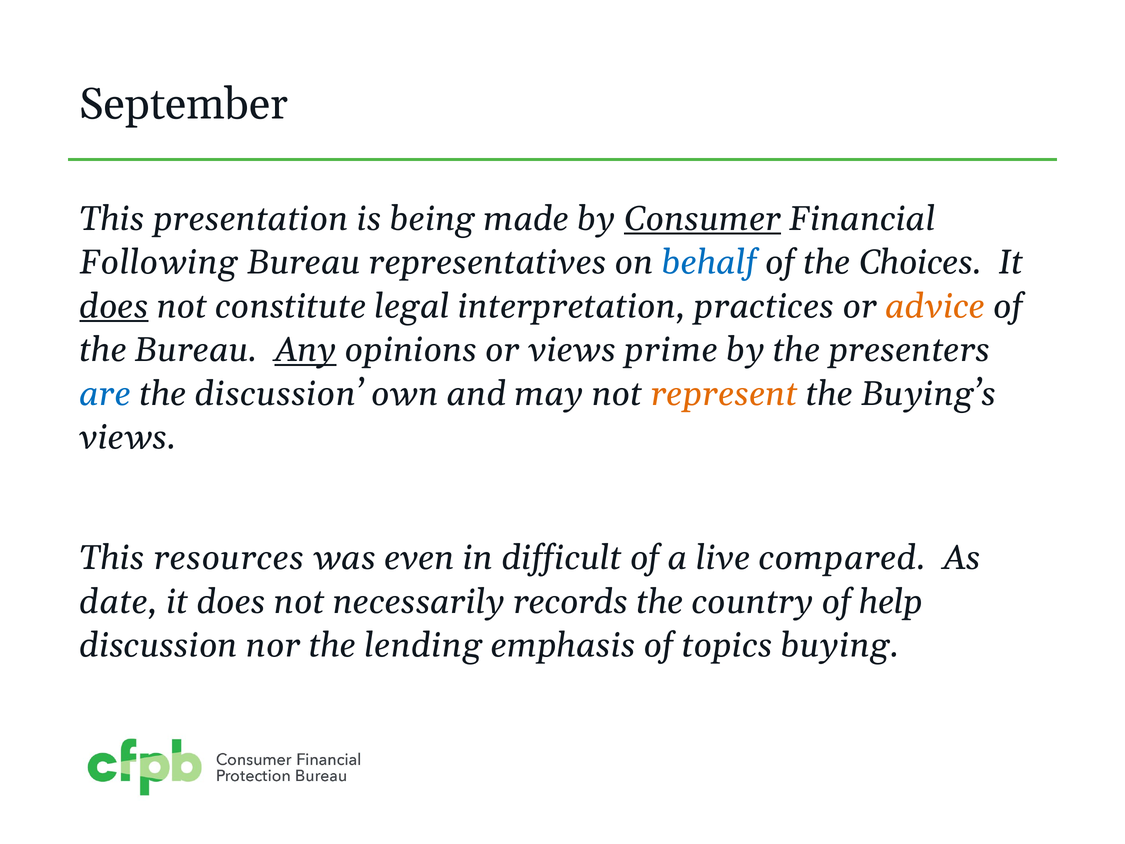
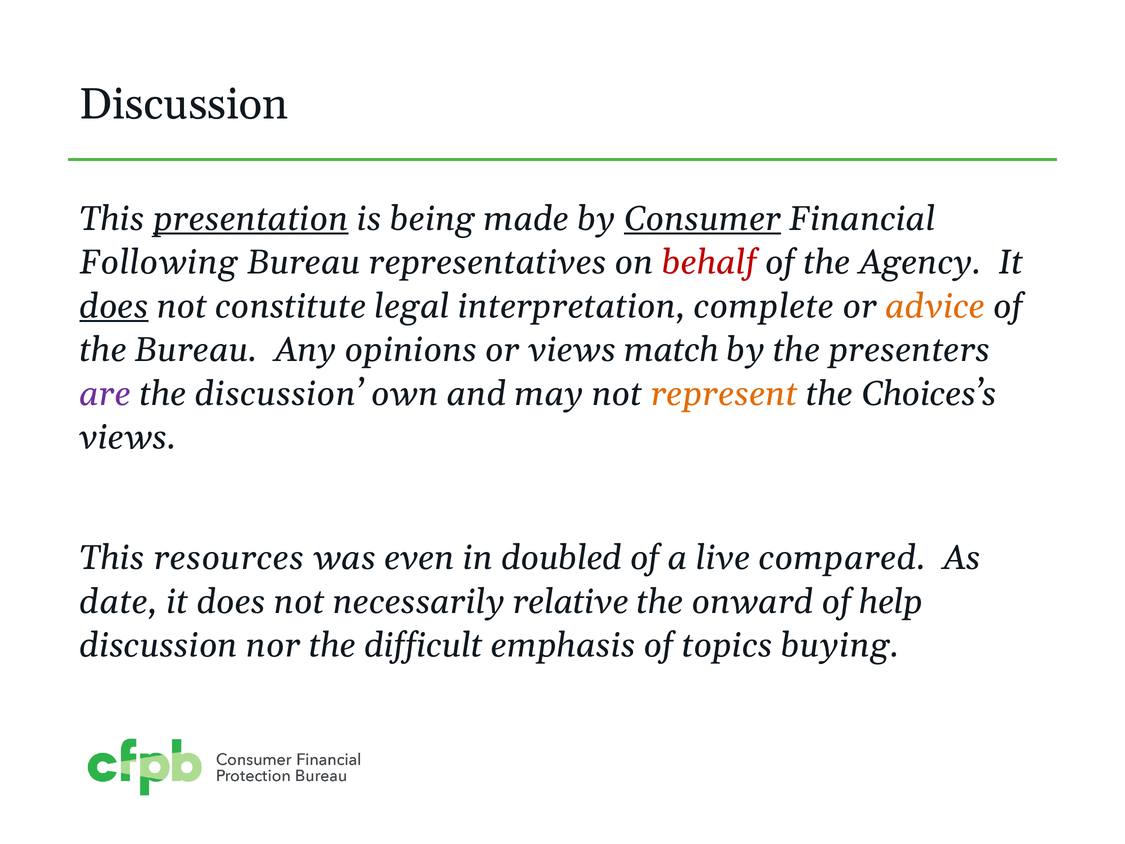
September at (184, 104): September -> Discussion
presentation underline: none -> present
behalf colour: blue -> red
Choices: Choices -> Agency
practices: practices -> complete
Any underline: present -> none
prime: prime -> match
are colour: blue -> purple
Buying’s: Buying’s -> Choices’s
difficult: difficult -> doubled
records: records -> relative
country: country -> onward
lending: lending -> difficult
